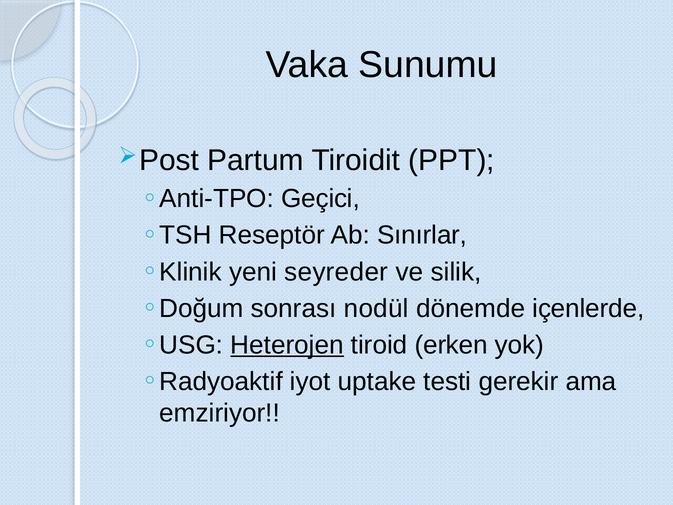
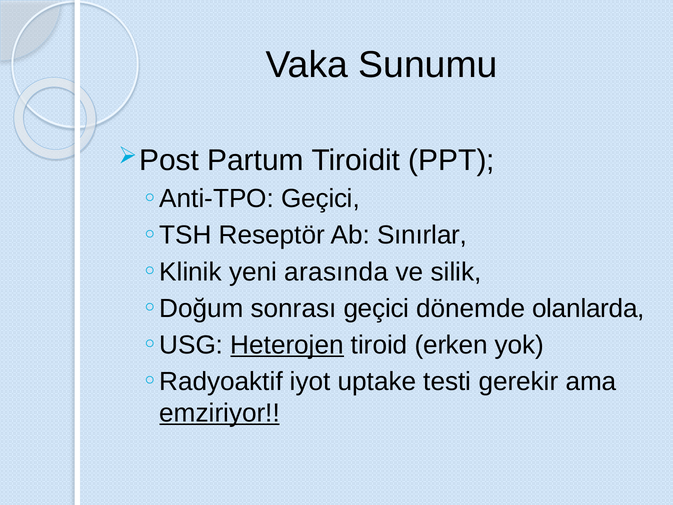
seyreder: seyreder -> arasında
sonrası nodül: nodül -> geçici
içenlerde: içenlerde -> olanlarda
emziriyor underline: none -> present
